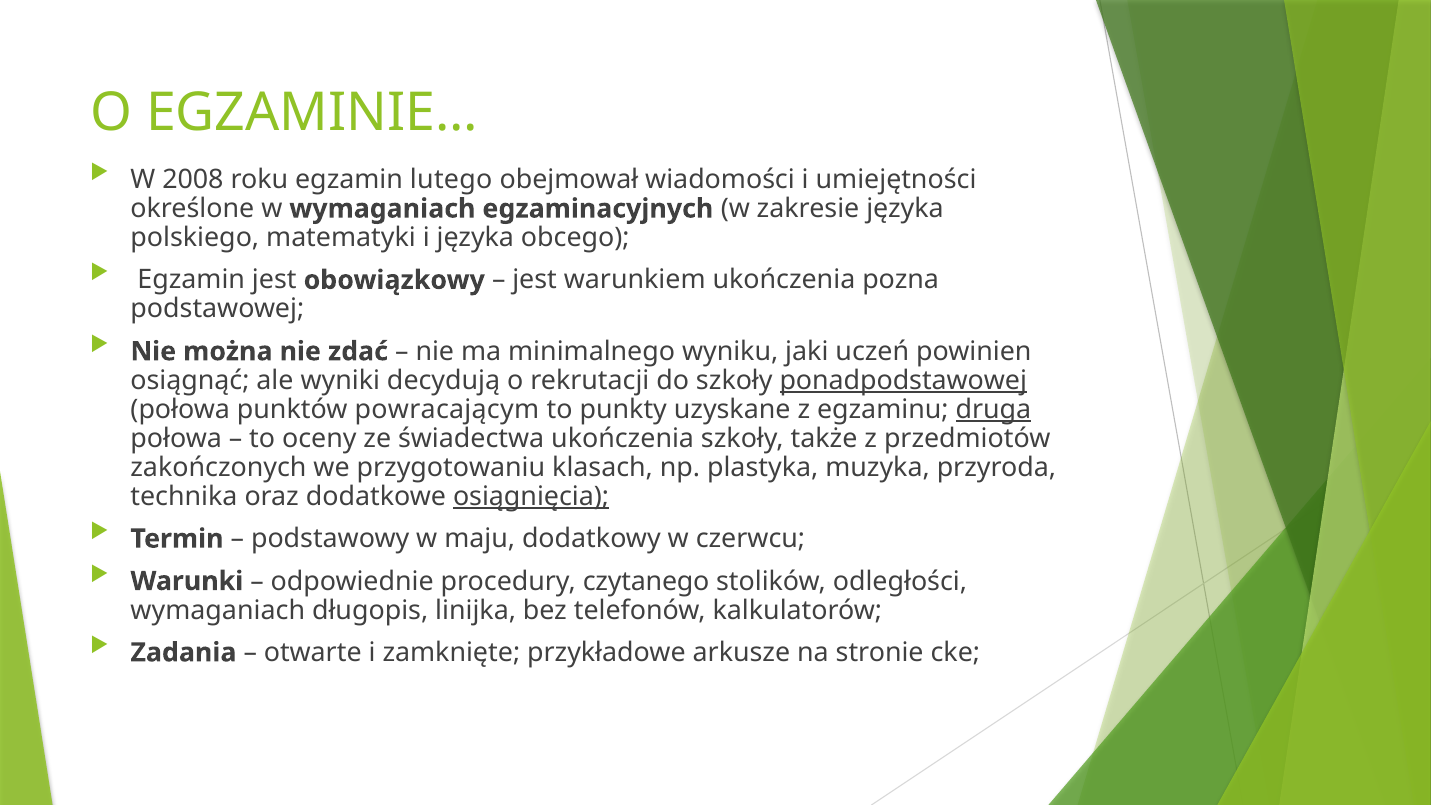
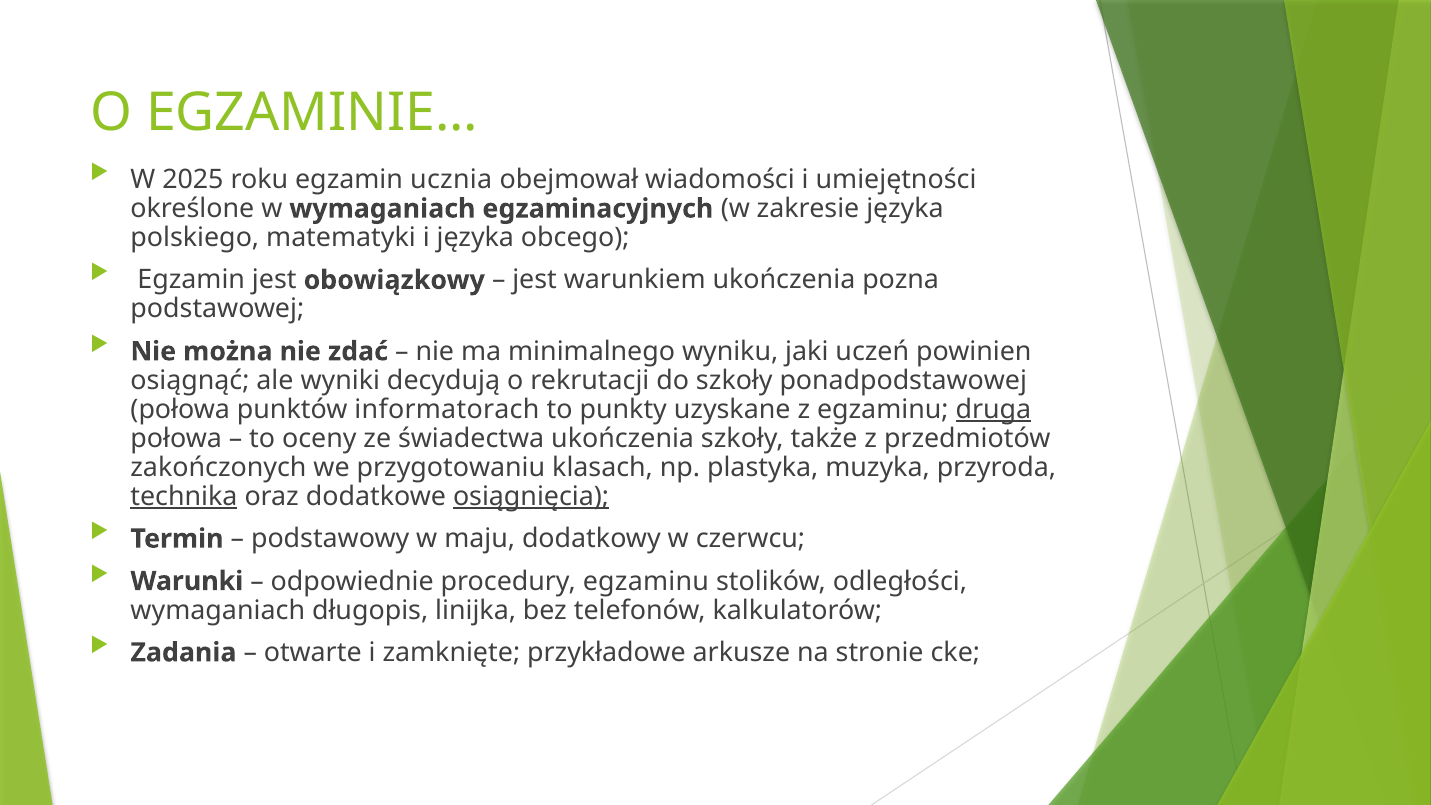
2008: 2008 -> 2025
lutego: lutego -> ucznia
ponadpodstawowej underline: present -> none
powracającym: powracającym -> informatorach
technika underline: none -> present
procedury czytanego: czytanego -> egzaminu
